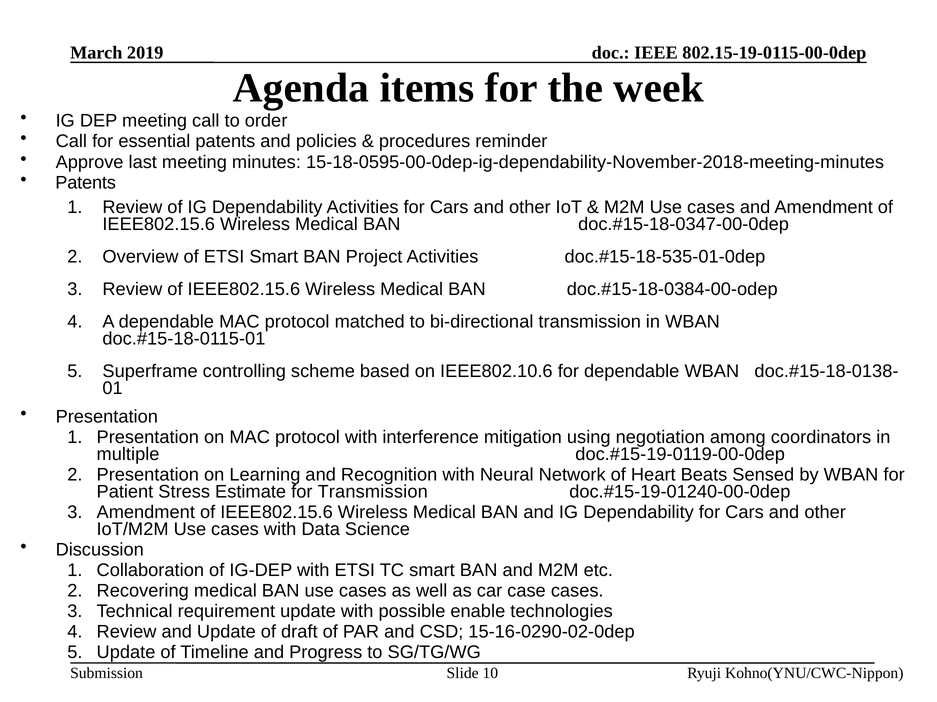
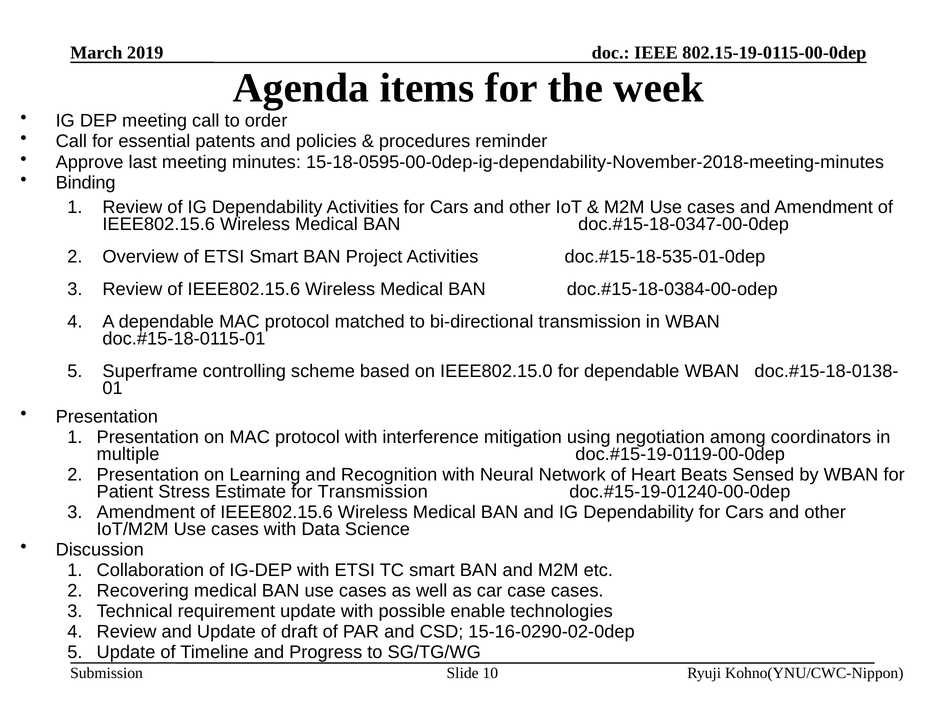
Patents at (86, 183): Patents -> Binding
IEEE802.10.6: IEEE802.10.6 -> IEEE802.15.0
